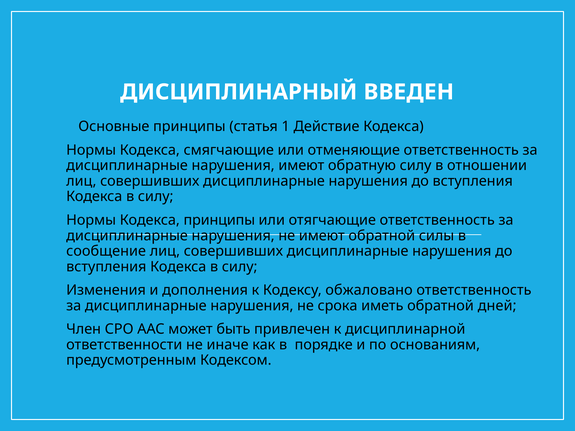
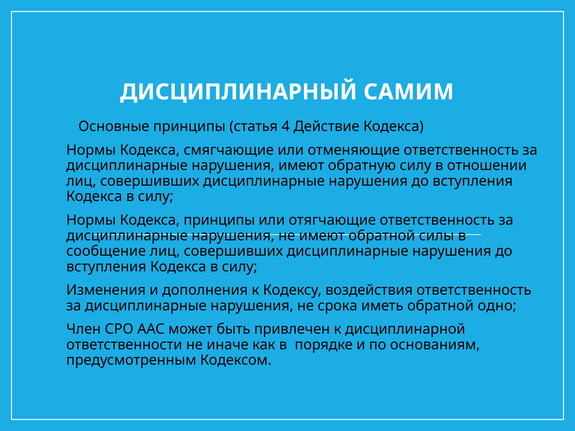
ВВЕДЕН: ВВЕДЕН -> САМИМ
статья 1: 1 -> 4
обжаловано: обжаловано -> воздействия
дней: дней -> одно
